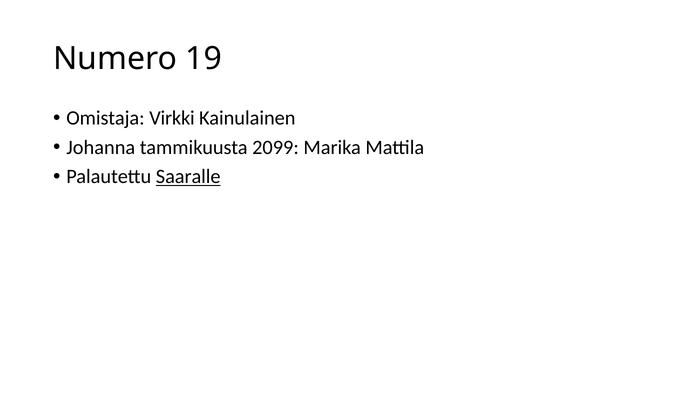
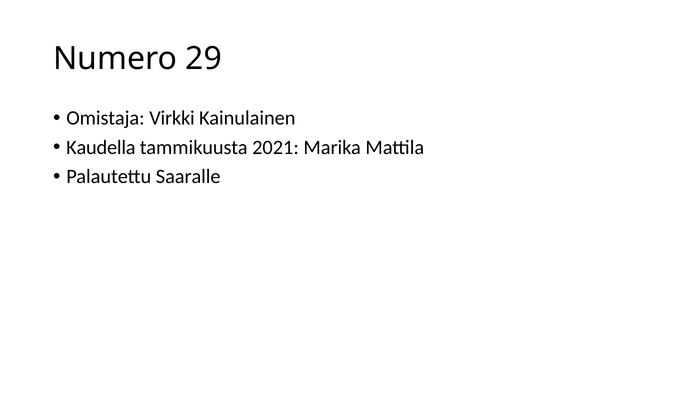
19: 19 -> 29
Johanna: Johanna -> Kaudella
2099: 2099 -> 2021
Saaralle underline: present -> none
